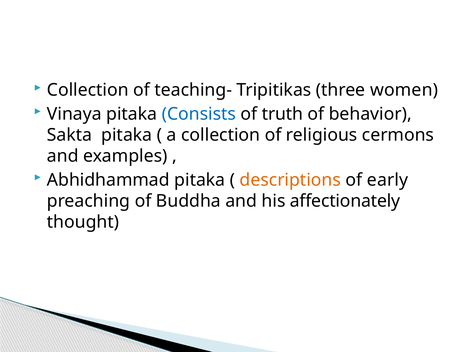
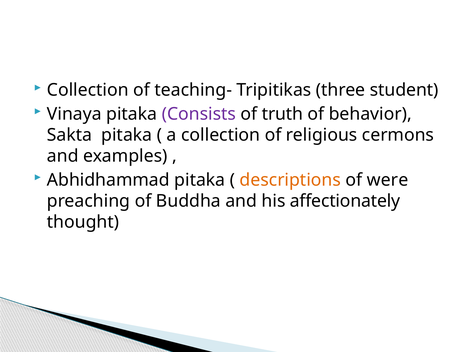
women: women -> student
Consists colour: blue -> purple
early: early -> were
